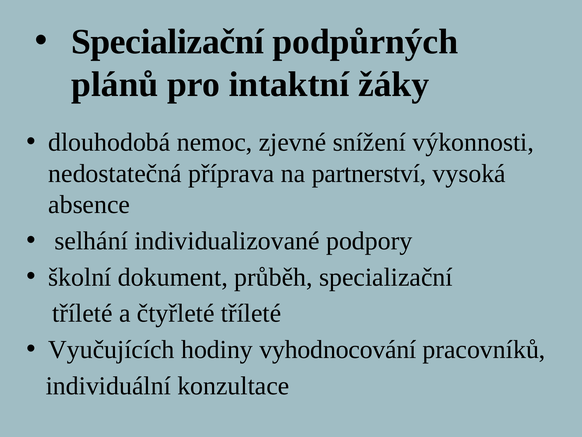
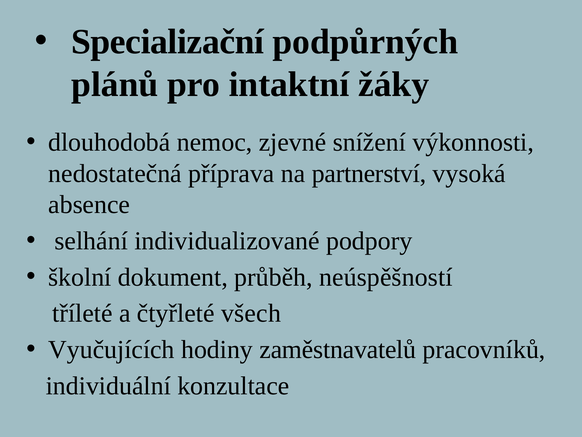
průběh specializační: specializační -> neúspěšností
čtyřleté tříleté: tříleté -> všech
vyhodnocování: vyhodnocování -> zaměstnavatelů
